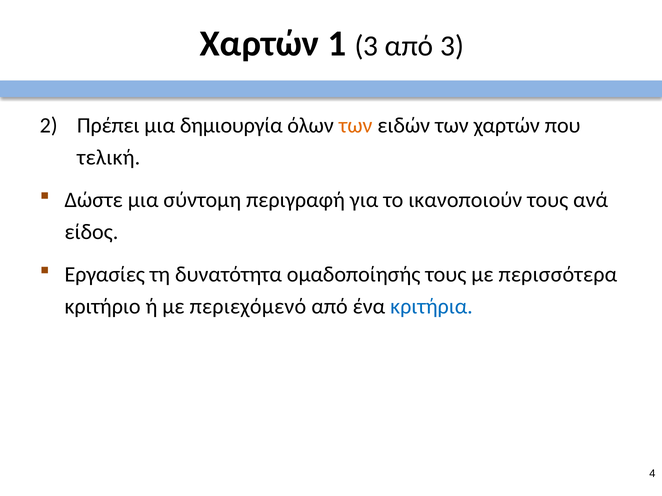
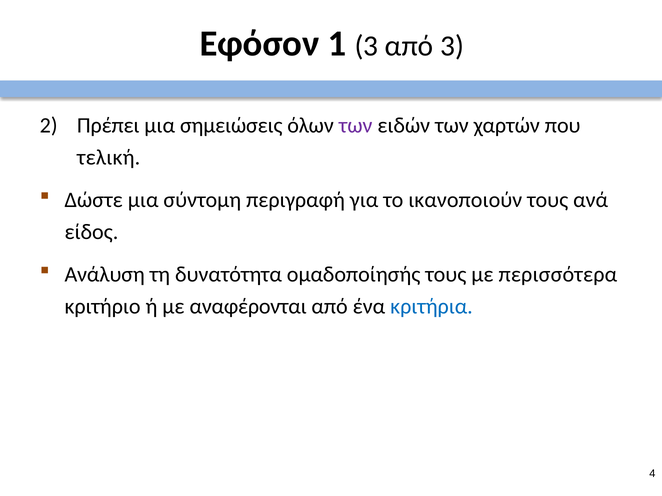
Χαρτών at (259, 44): Χαρτών -> Εφόσον
δημιουργία: δημιουργία -> σημειώσεις
των at (356, 126) colour: orange -> purple
Εργασίες: Εργασίες -> Ανάλυση
περιεχόμενό: περιεχόμενό -> αναφέρονται
